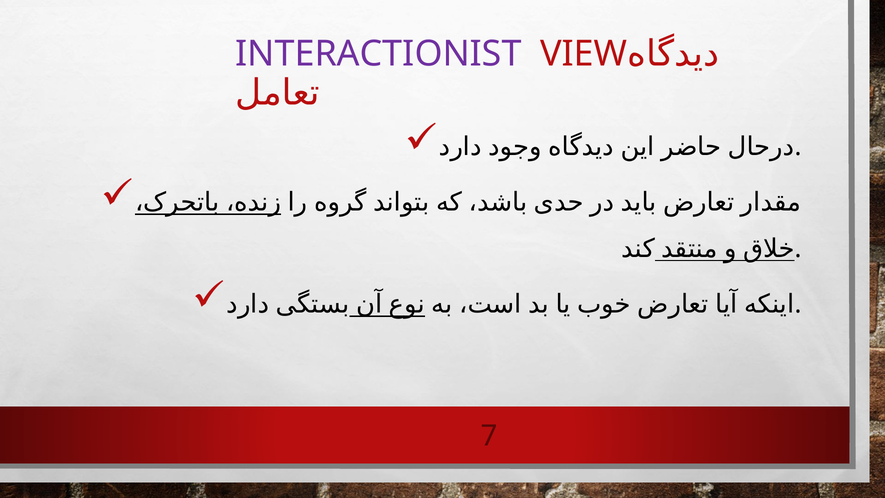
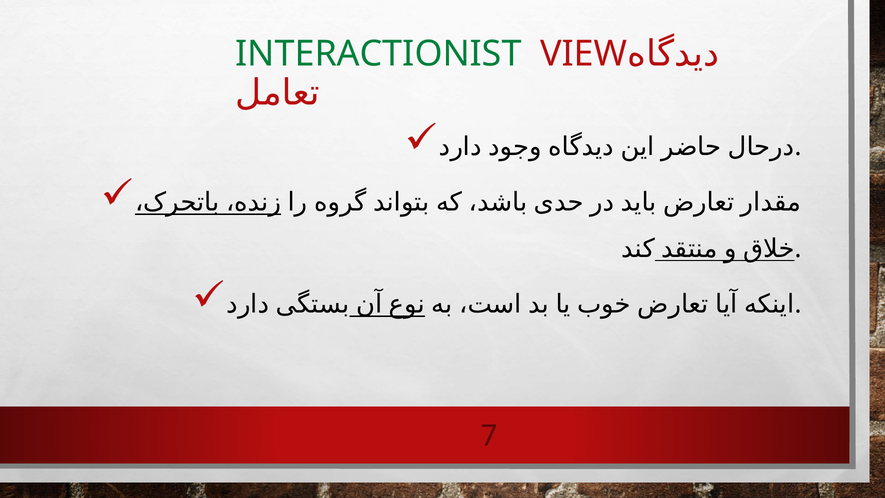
INTERACTIONIST colour: purple -> green
